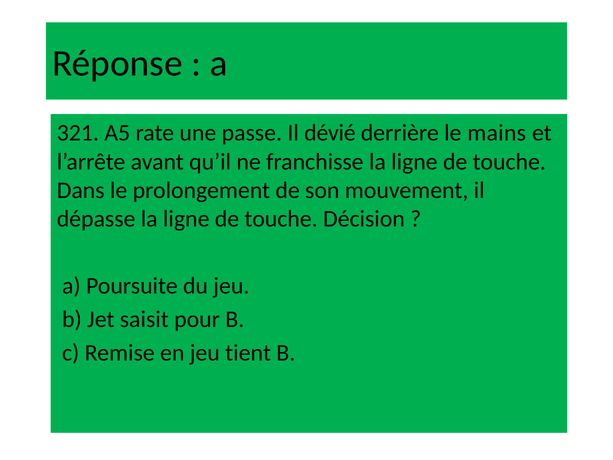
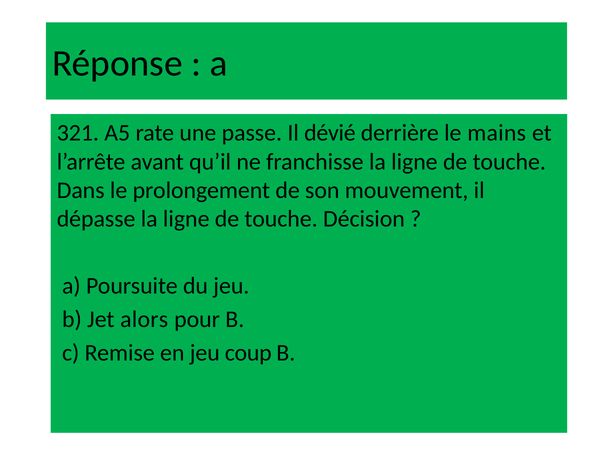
saisit: saisit -> alors
tient: tient -> coup
